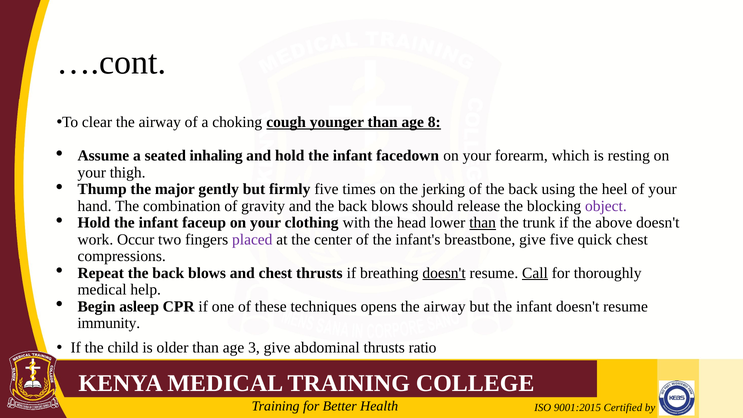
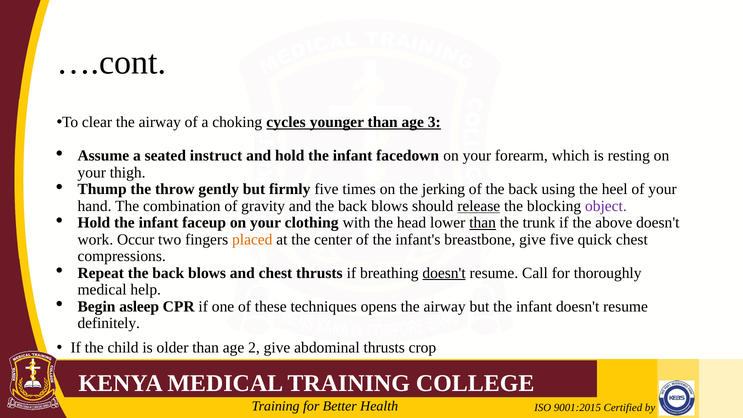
cough: cough -> cycles
8: 8 -> 3
inhaling: inhaling -> instruct
major: major -> throw
release underline: none -> present
placed colour: purple -> orange
Call underline: present -> none
immunity: immunity -> definitely
3: 3 -> 2
ratio: ratio -> crop
